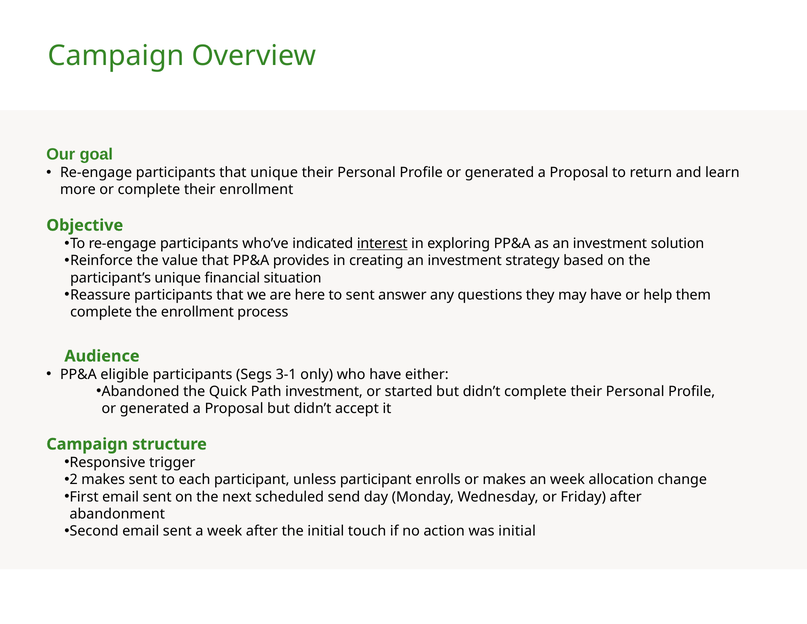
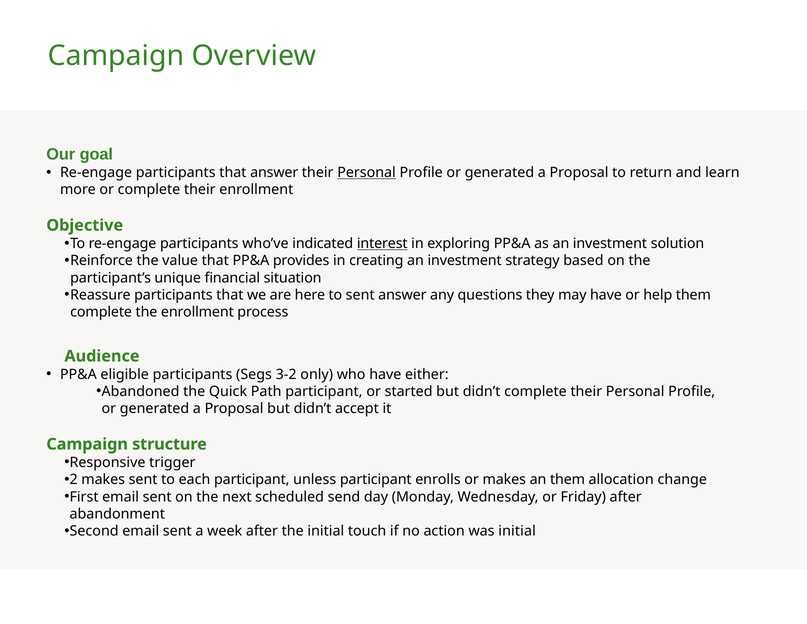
that unique: unique -> answer
Personal at (367, 172) underline: none -> present
3-1: 3-1 -> 3-2
Path investment: investment -> participant
an week: week -> them
